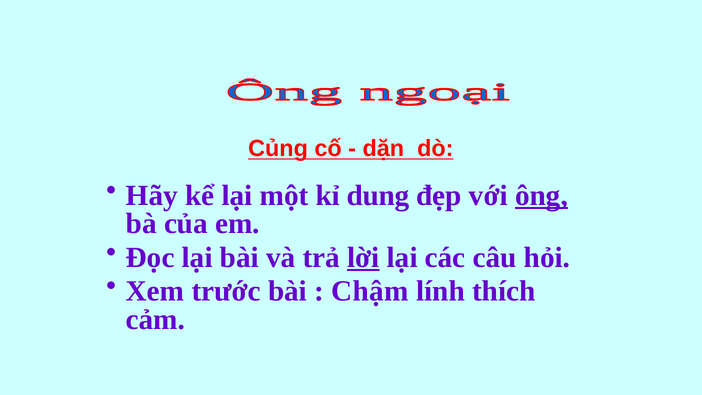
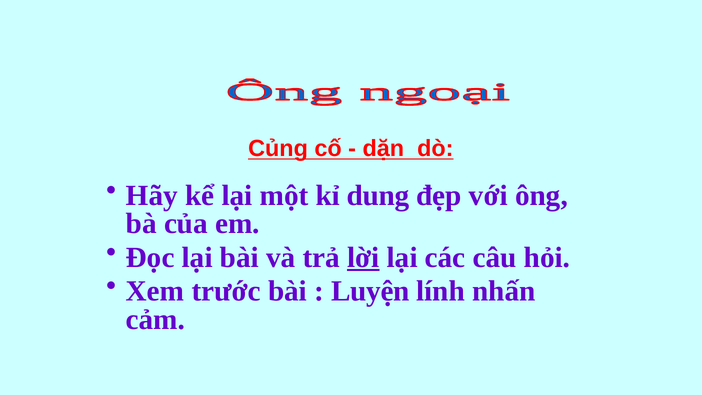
ông underline: present -> none
Chậm: Chậm -> Luyện
thích: thích -> nhấn
